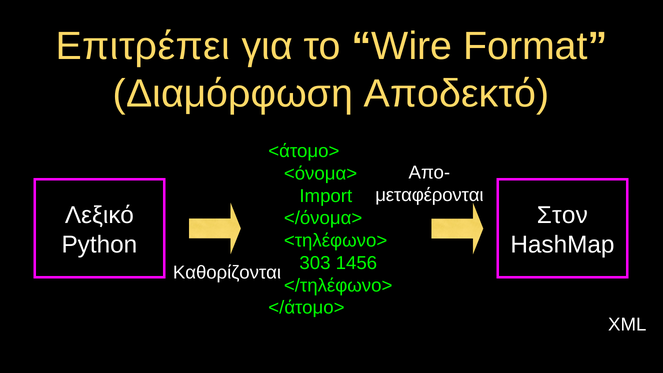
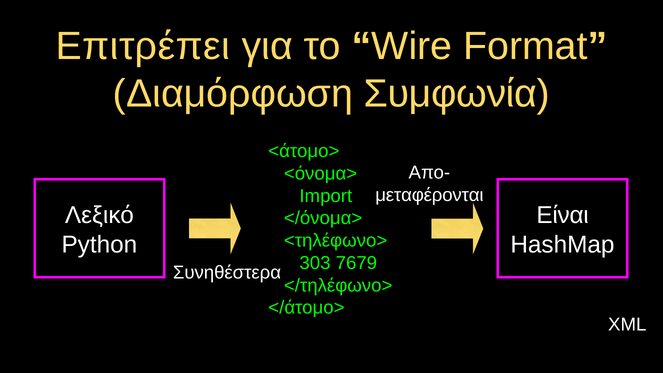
Αποδεκτό: Αποδεκτό -> Συμφωνία
Στον: Στον -> Είναι
1456: 1456 -> 7679
Καθορίζονται: Καθορίζονται -> Συνηθέστερα
